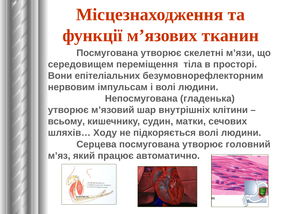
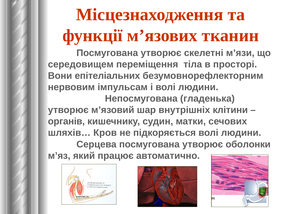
всьому: всьому -> органів
Ходу: Ходу -> Кров
головний: головний -> оболонки
